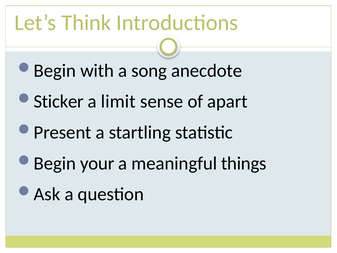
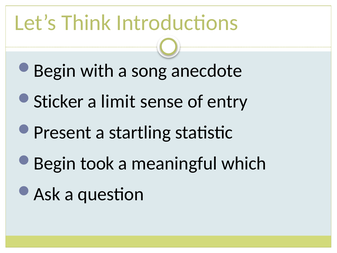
apart: apart -> entry
your: your -> took
things: things -> which
